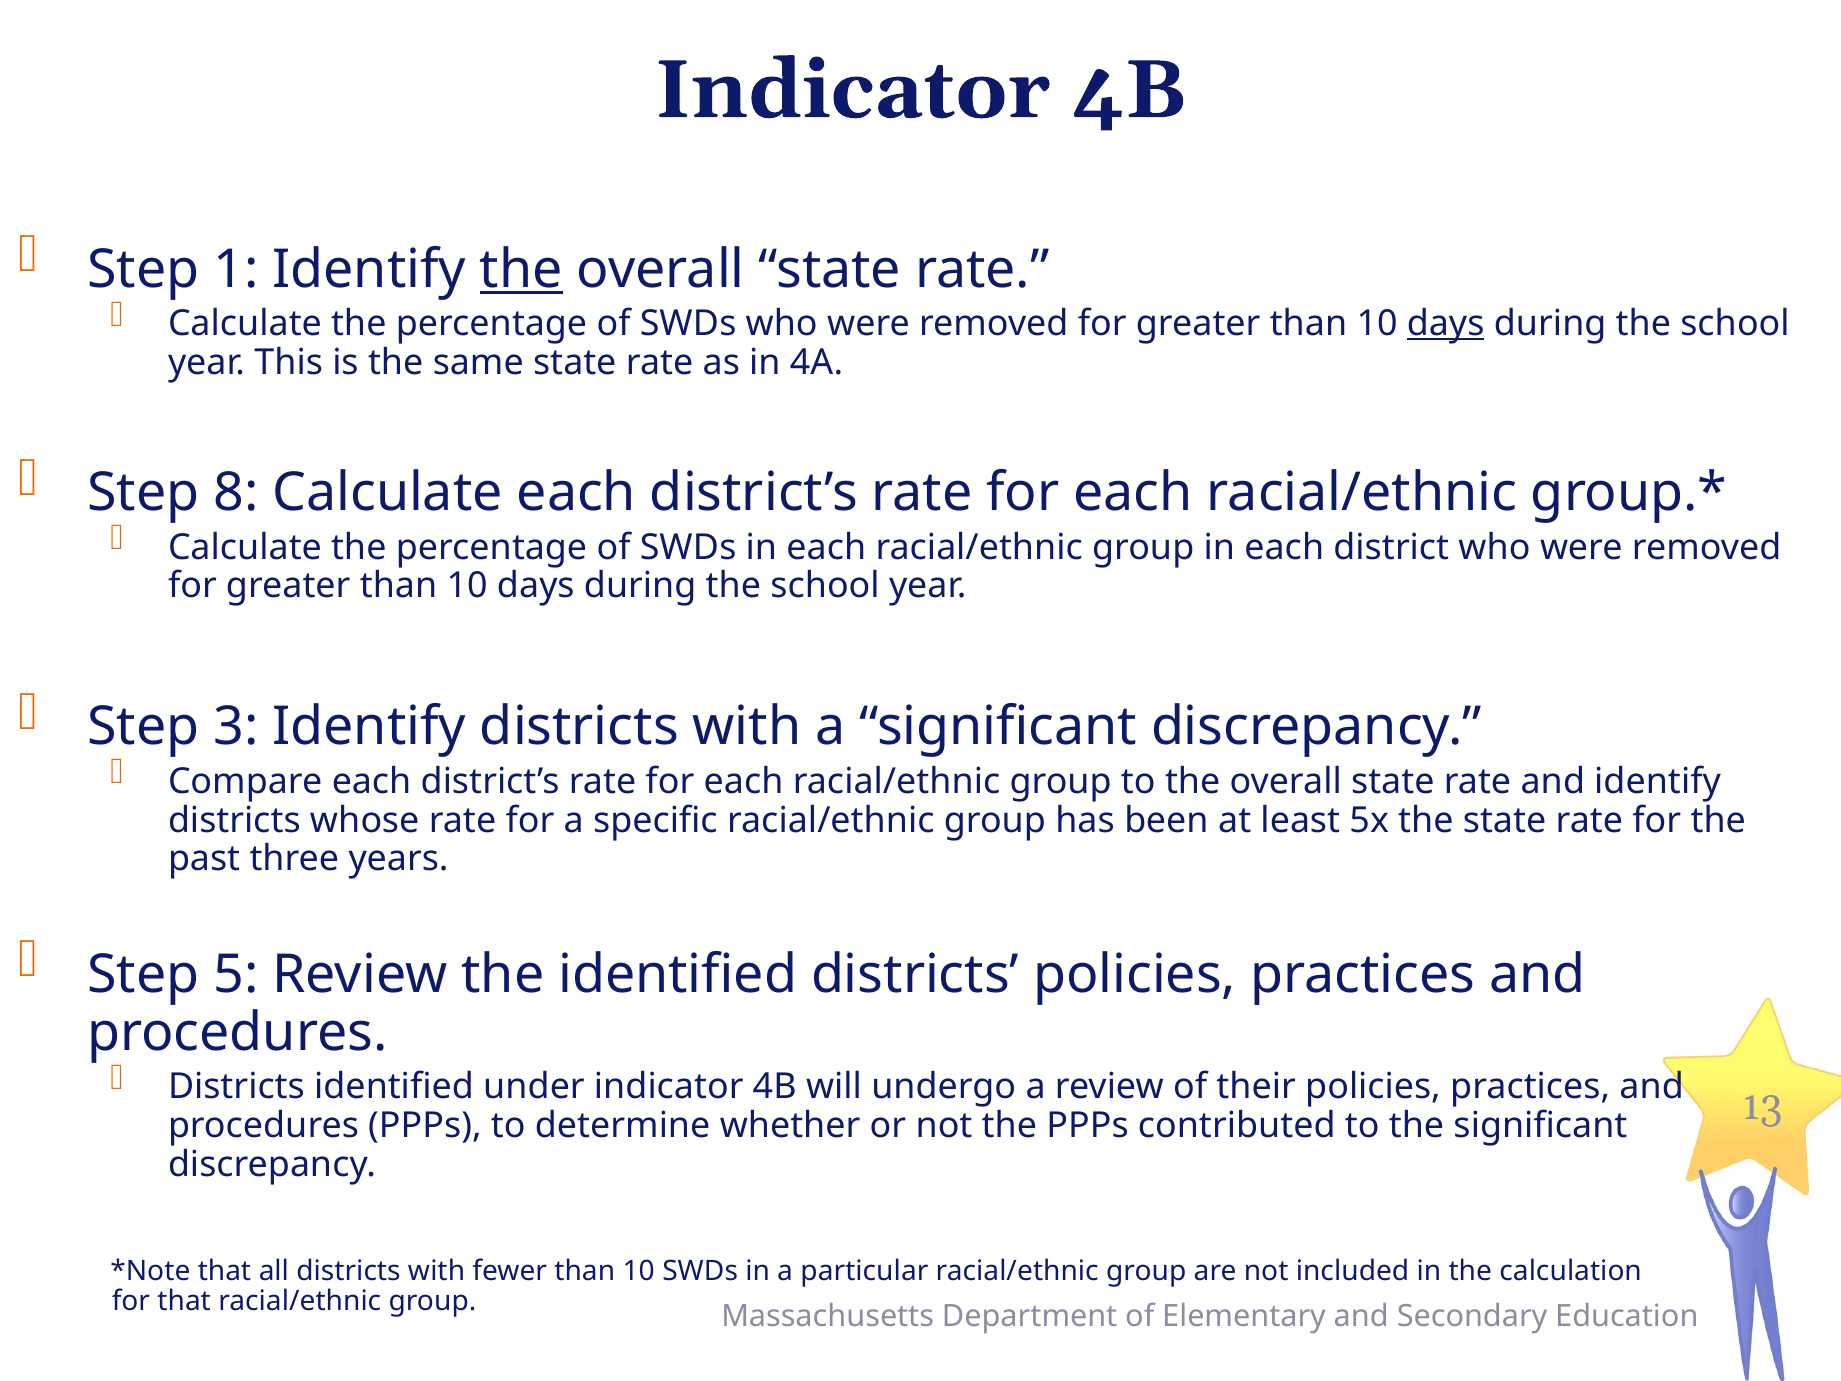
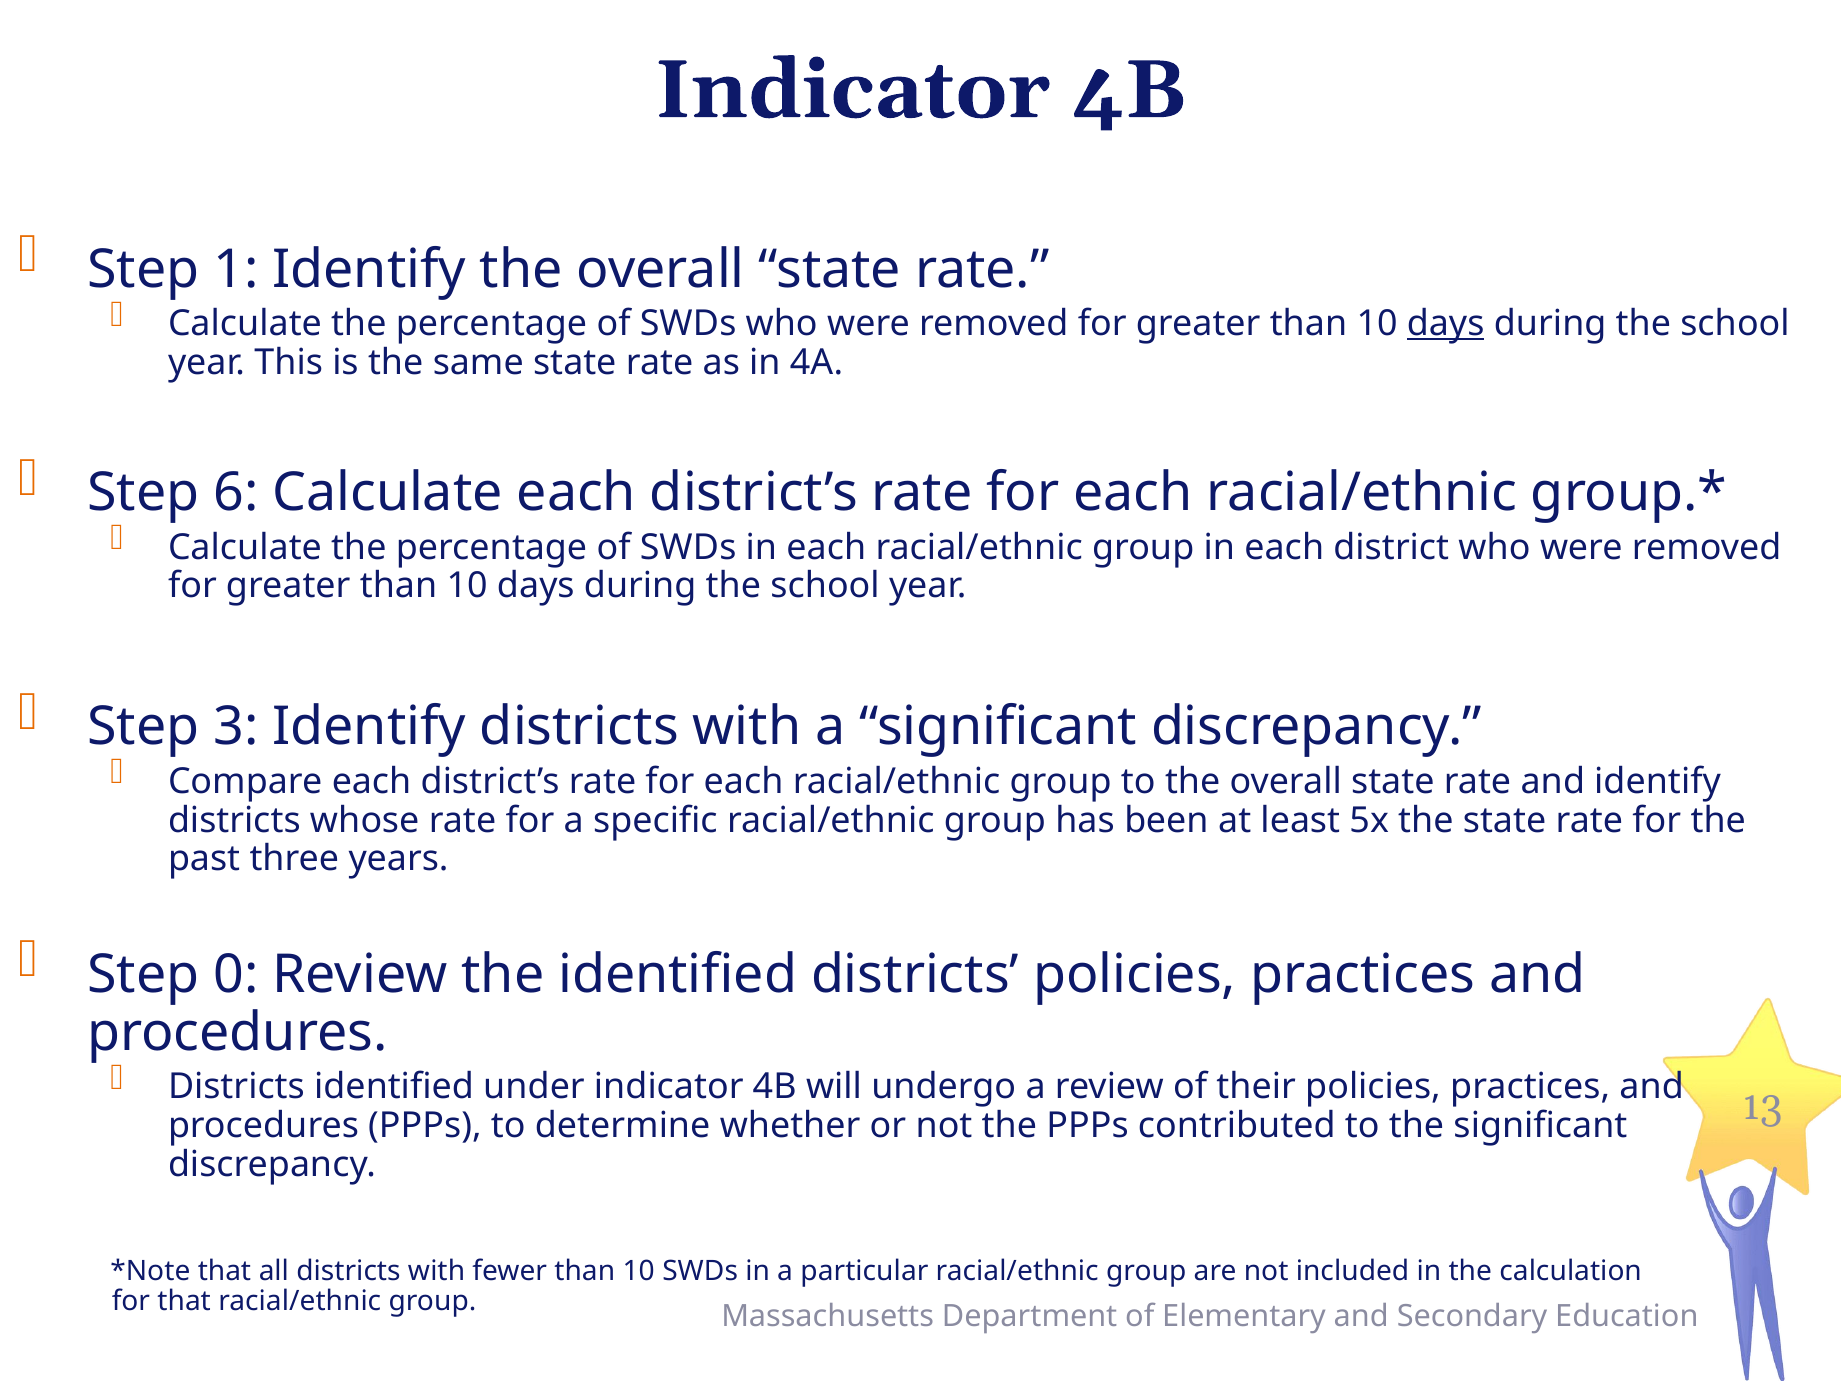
the at (521, 269) underline: present -> none
8: 8 -> 6
5: 5 -> 0
